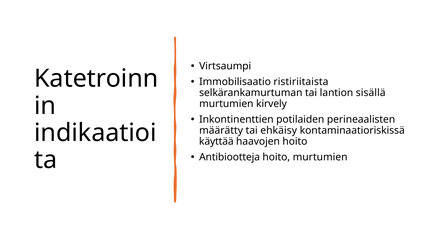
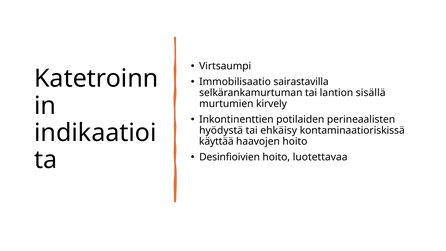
ristiriitaista: ristiriitaista -> sairastavilla
määrätty: määrätty -> hyödystä
Antibiootteja: Antibiootteja -> Desinfioivien
hoito murtumien: murtumien -> luotettavaa
